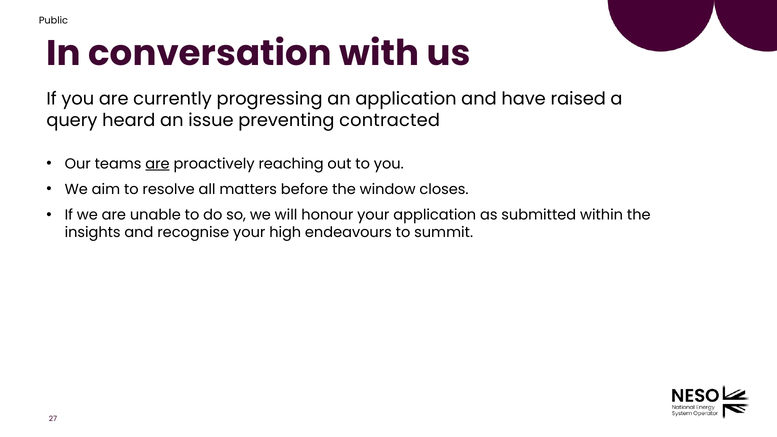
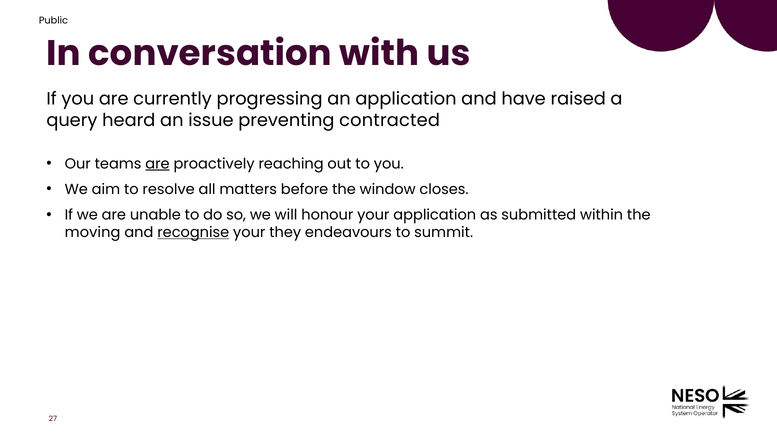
insights: insights -> moving
recognise underline: none -> present
high: high -> they
